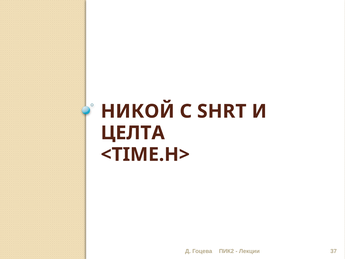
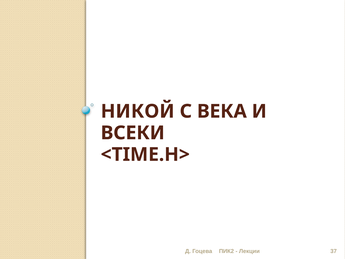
SHRT: SHRT -> ВЕКА
ЦЕЛТА: ЦЕЛТА -> ВСЕКИ
